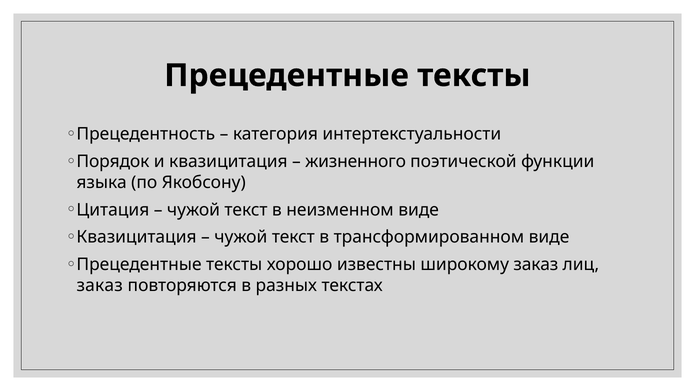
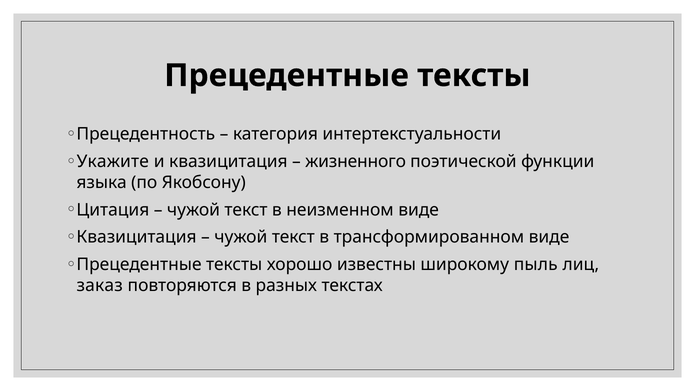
Порядок: Порядок -> Укажите
широкому заказ: заказ -> пыль
